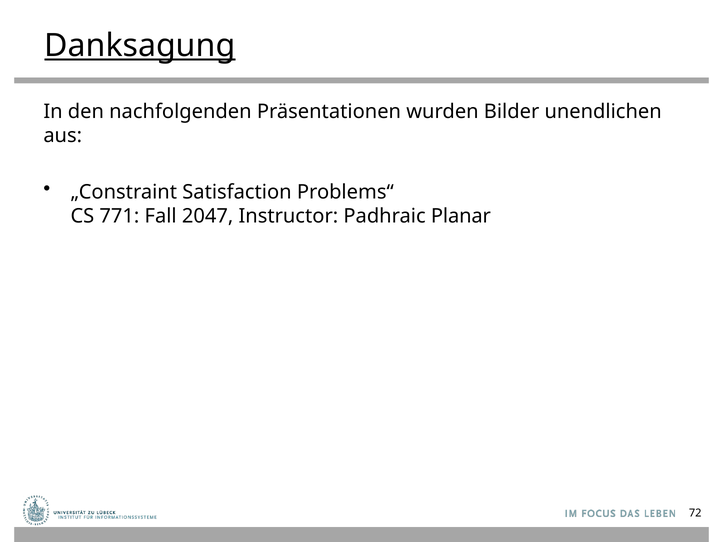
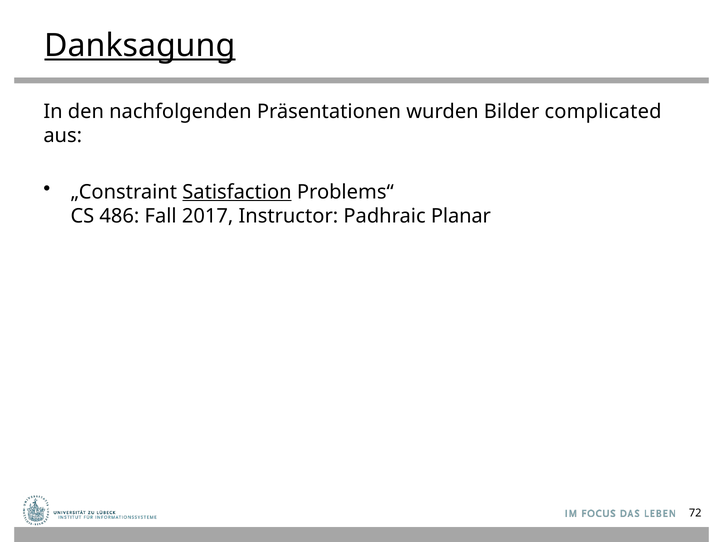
unendlichen: unendlichen -> complicated
Satisfaction underline: none -> present
771: 771 -> 486
2047: 2047 -> 2017
